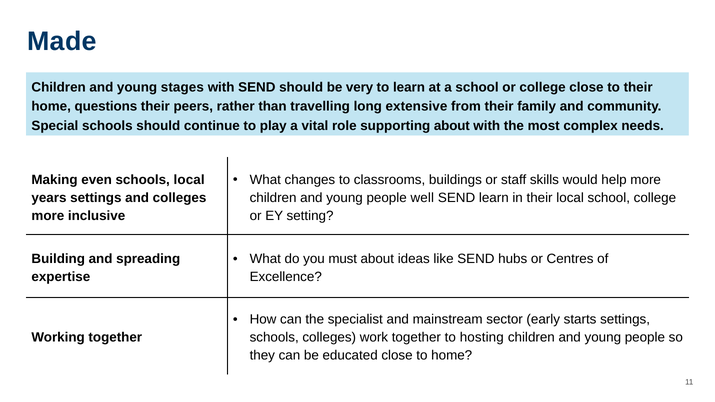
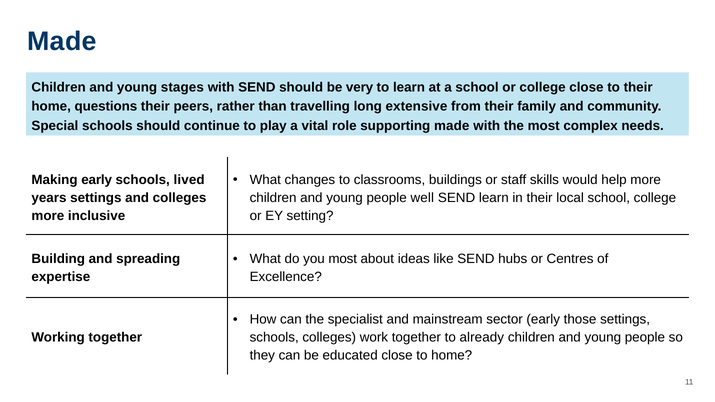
supporting about: about -> made
Making even: even -> early
schools local: local -> lived
you must: must -> most
starts: starts -> those
hosting: hosting -> already
